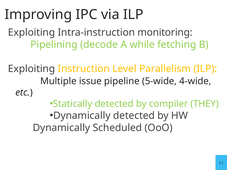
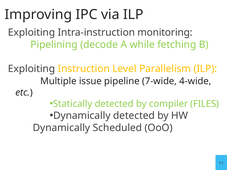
5-wide: 5-wide -> 7-wide
THEY: THEY -> FILES
